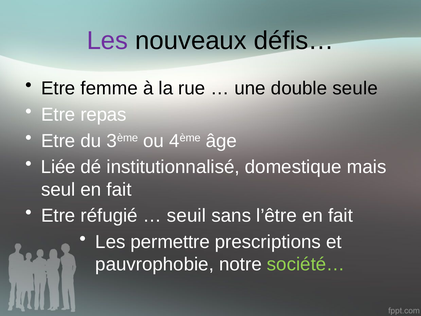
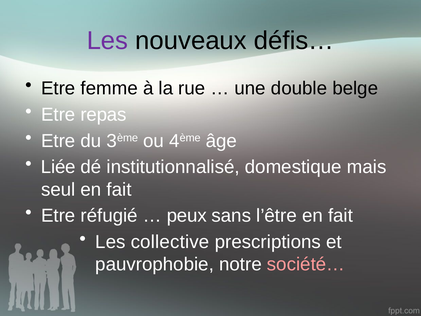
seule: seule -> belge
seuil: seuil -> peux
permettre: permettre -> collective
société… colour: light green -> pink
